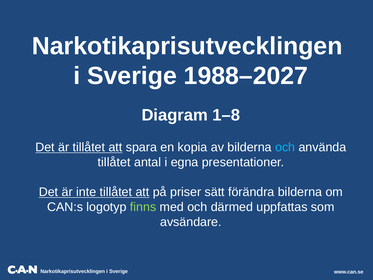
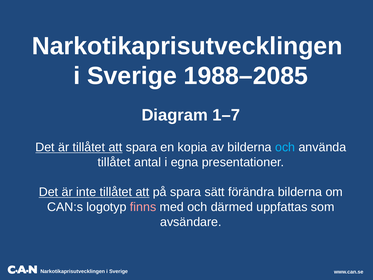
1988–2027: 1988–2027 -> 1988–2085
1–8: 1–8 -> 1–7
på priser: priser -> spara
finns colour: light green -> pink
